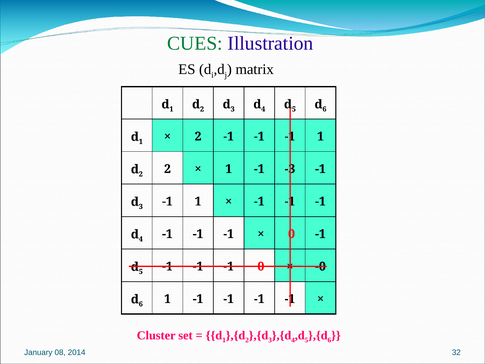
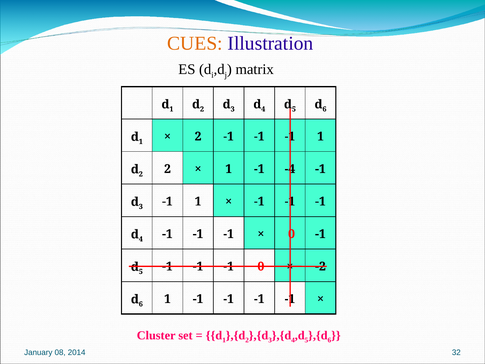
CUES colour: green -> orange
-3: -3 -> -4
-0: -0 -> -2
